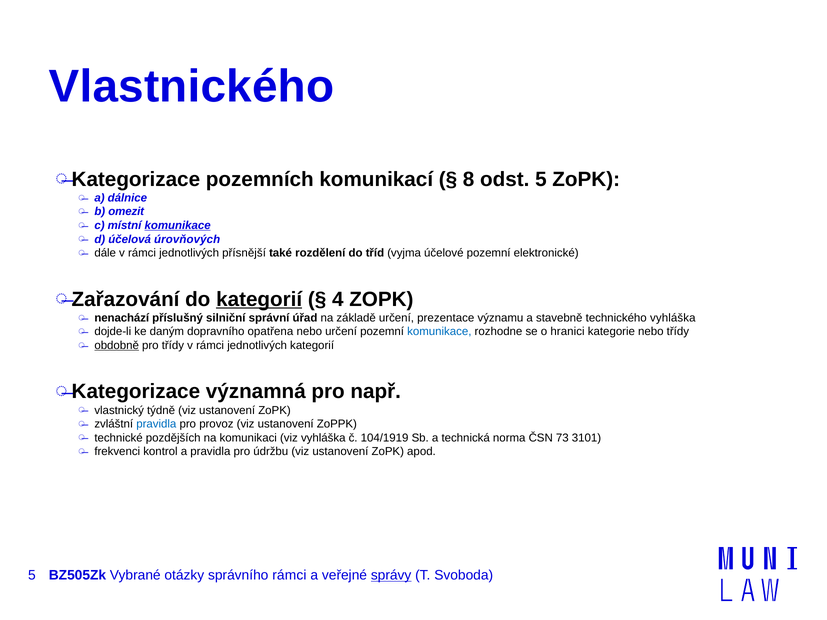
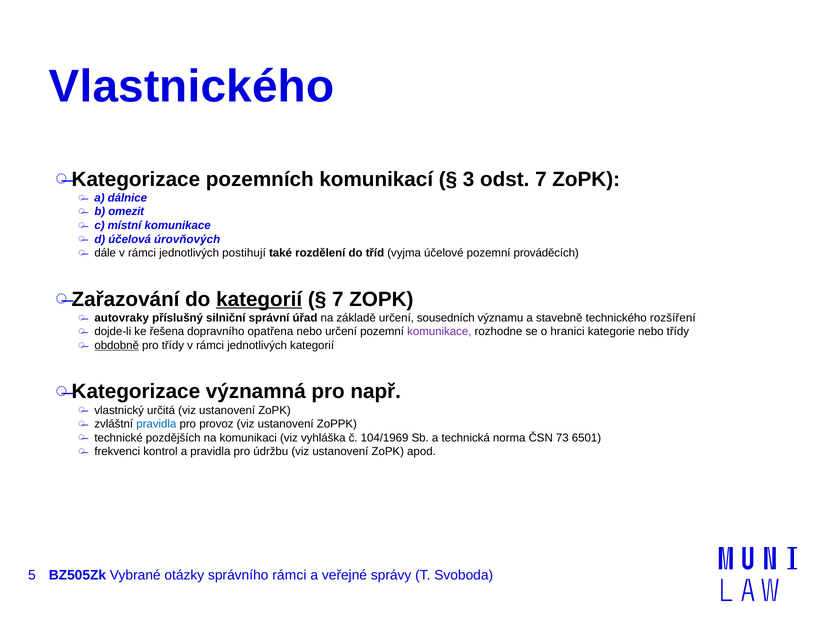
8: 8 -> 3
odst 5: 5 -> 7
komunikace at (178, 226) underline: present -> none
přísnější: přísnější -> postihují
elektronické: elektronické -> prováděcích
4 at (338, 299): 4 -> 7
nenachází: nenachází -> autovraky
prezentace: prezentace -> sousedních
technického vyhláška: vyhláška -> rozšíření
daným: daným -> řešena
komunikace at (439, 332) colour: blue -> purple
týdně: týdně -> určitá
104/1919: 104/1919 -> 104/1969
3101: 3101 -> 6501
správy underline: present -> none
